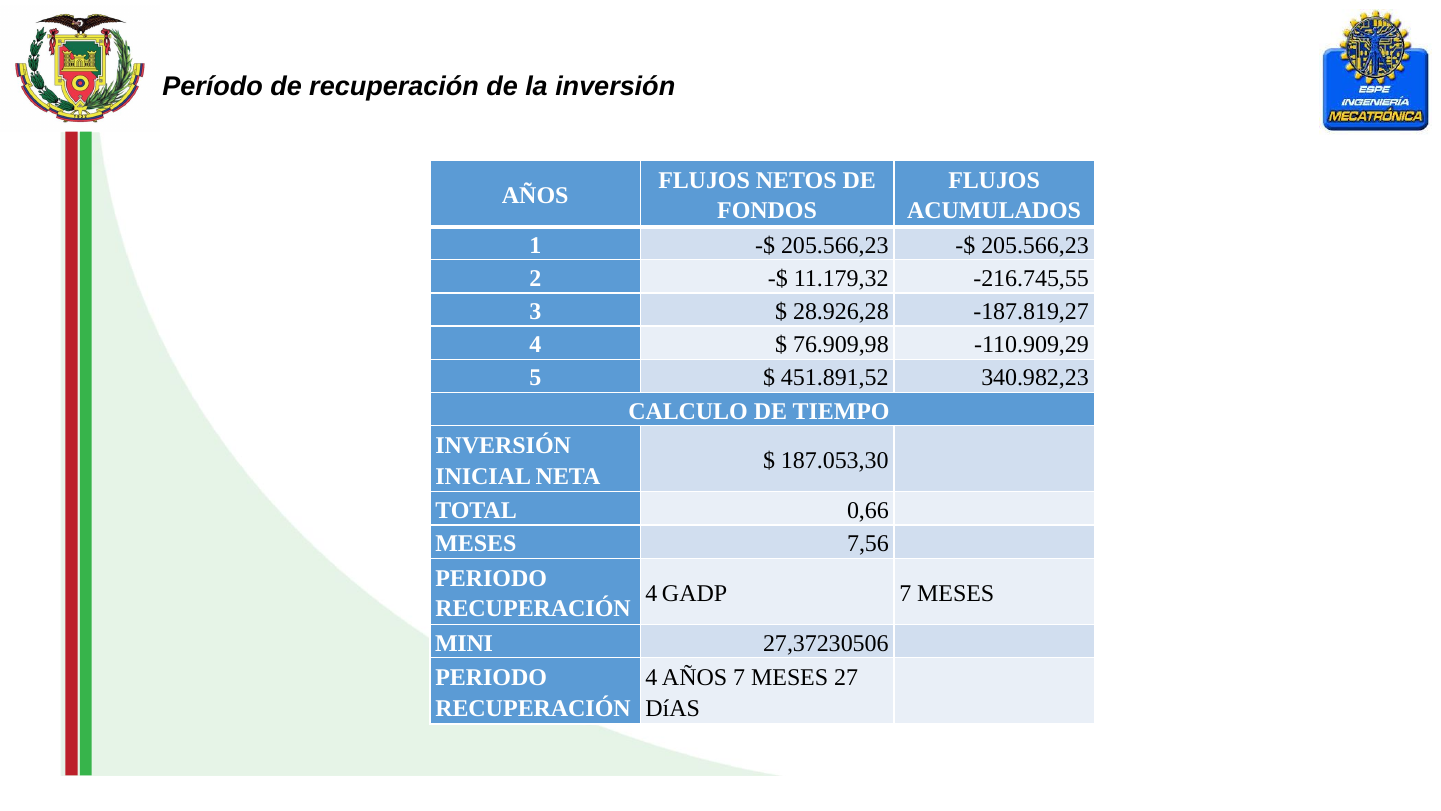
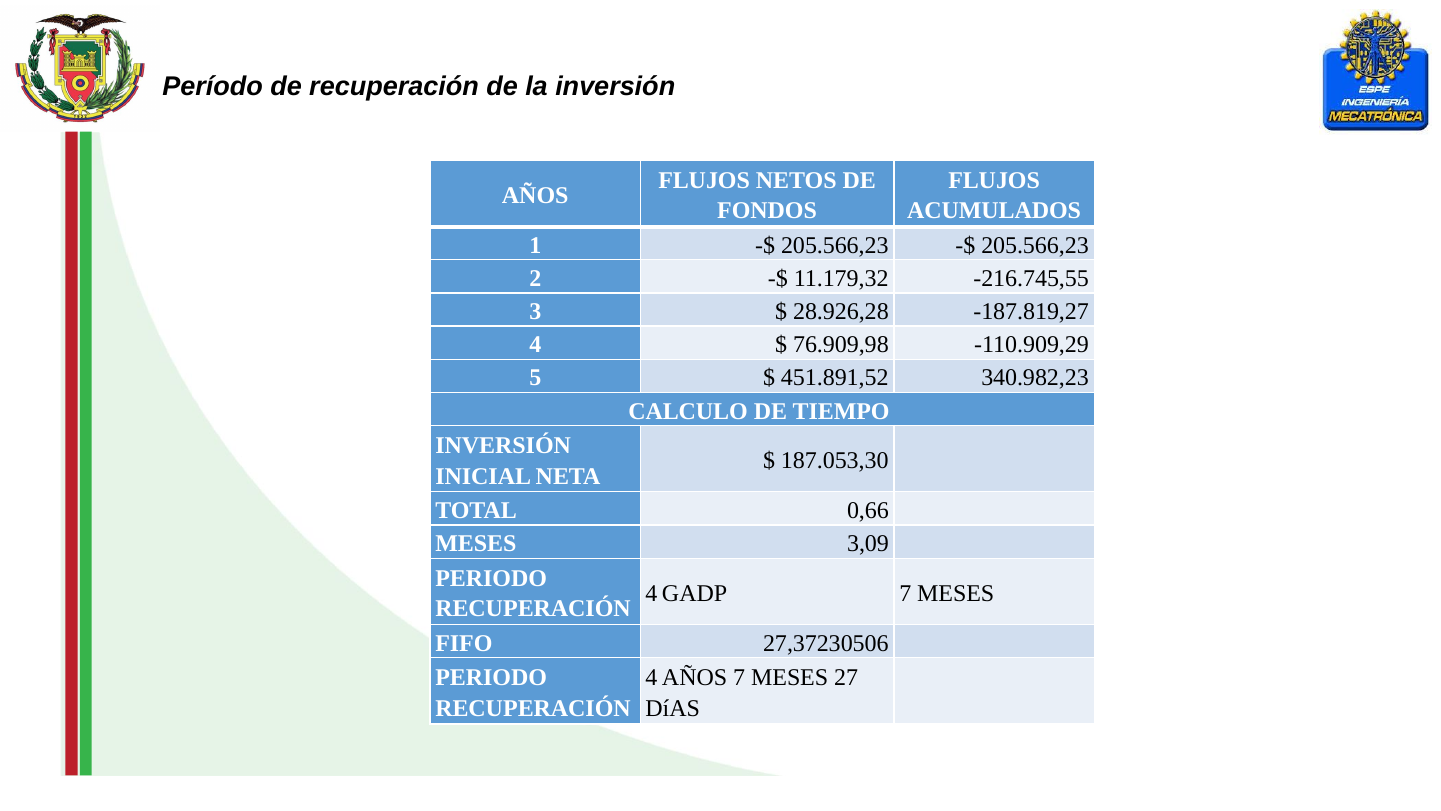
7,56: 7,56 -> 3,09
MINI: MINI -> FIFO
